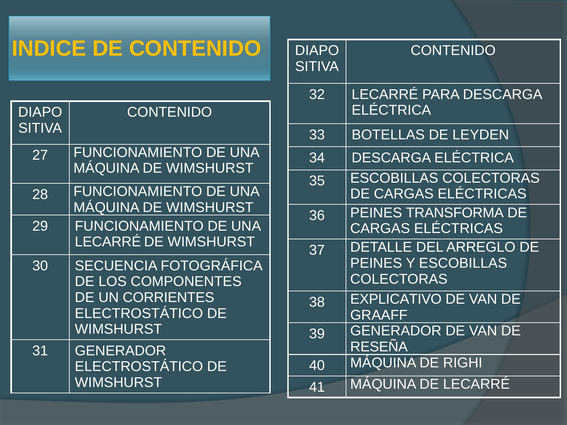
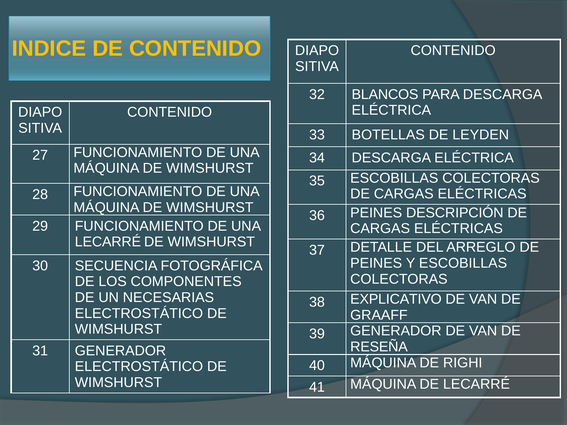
32 LECARRÉ: LECARRÉ -> BLANCOS
TRANSFORMA: TRANSFORMA -> DESCRIPCIÓN
CORRIENTES: CORRIENTES -> NECESARIAS
